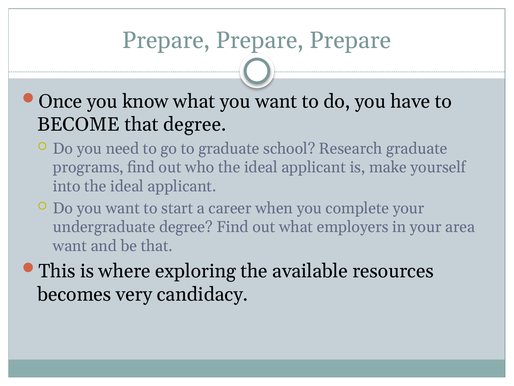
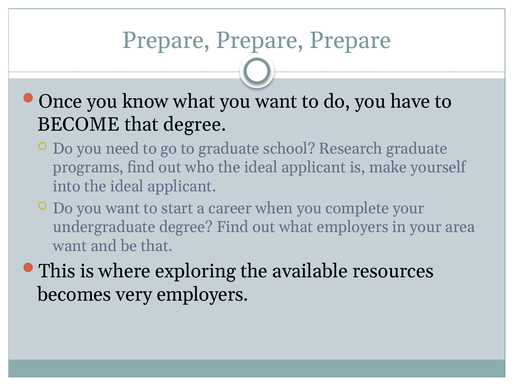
very candidacy: candidacy -> employers
